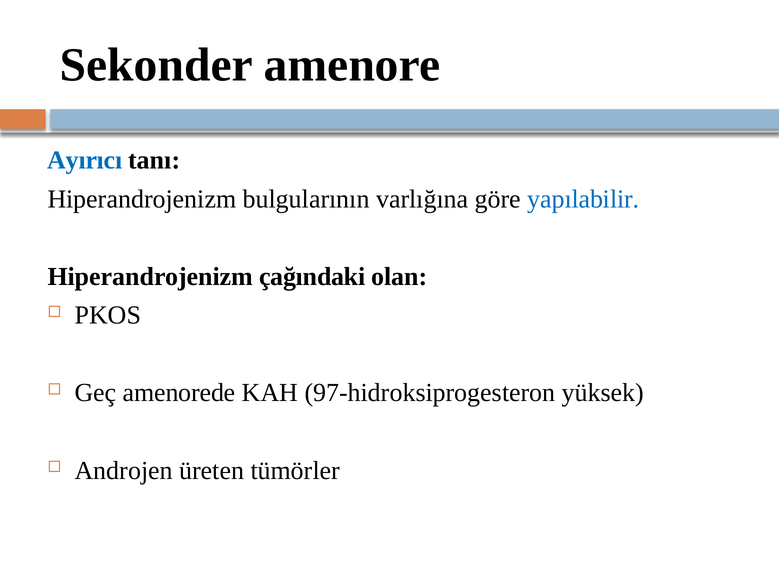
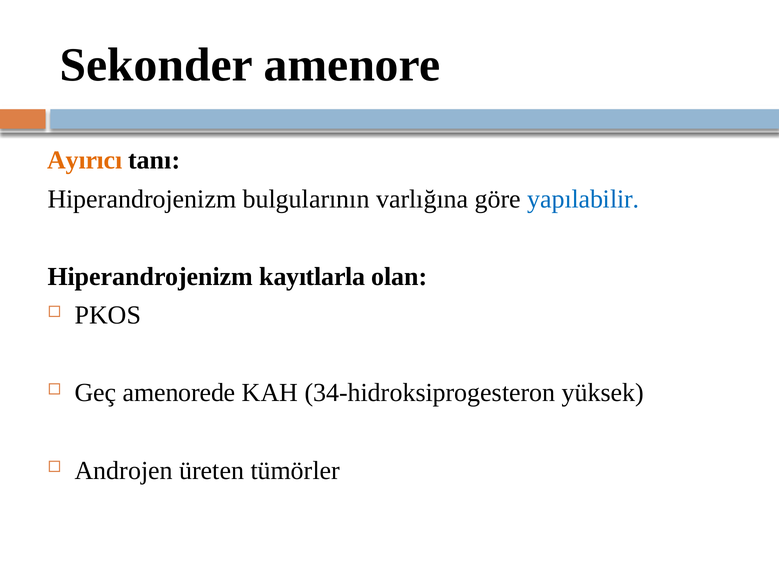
Ayırıcı colour: blue -> orange
çağındaki: çağındaki -> kayıtlarla
97-hidroksiprogesteron: 97-hidroksiprogesteron -> 34-hidroksiprogesteron
